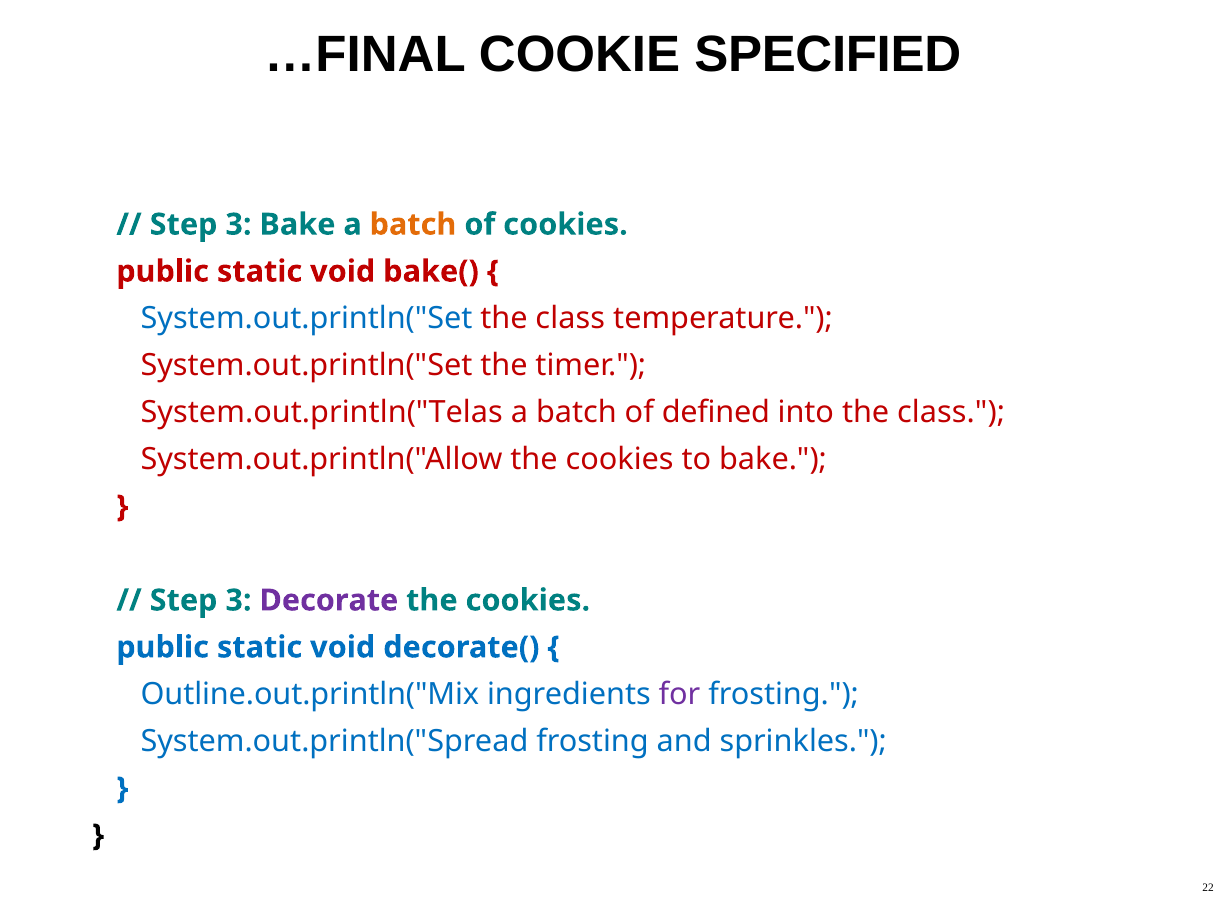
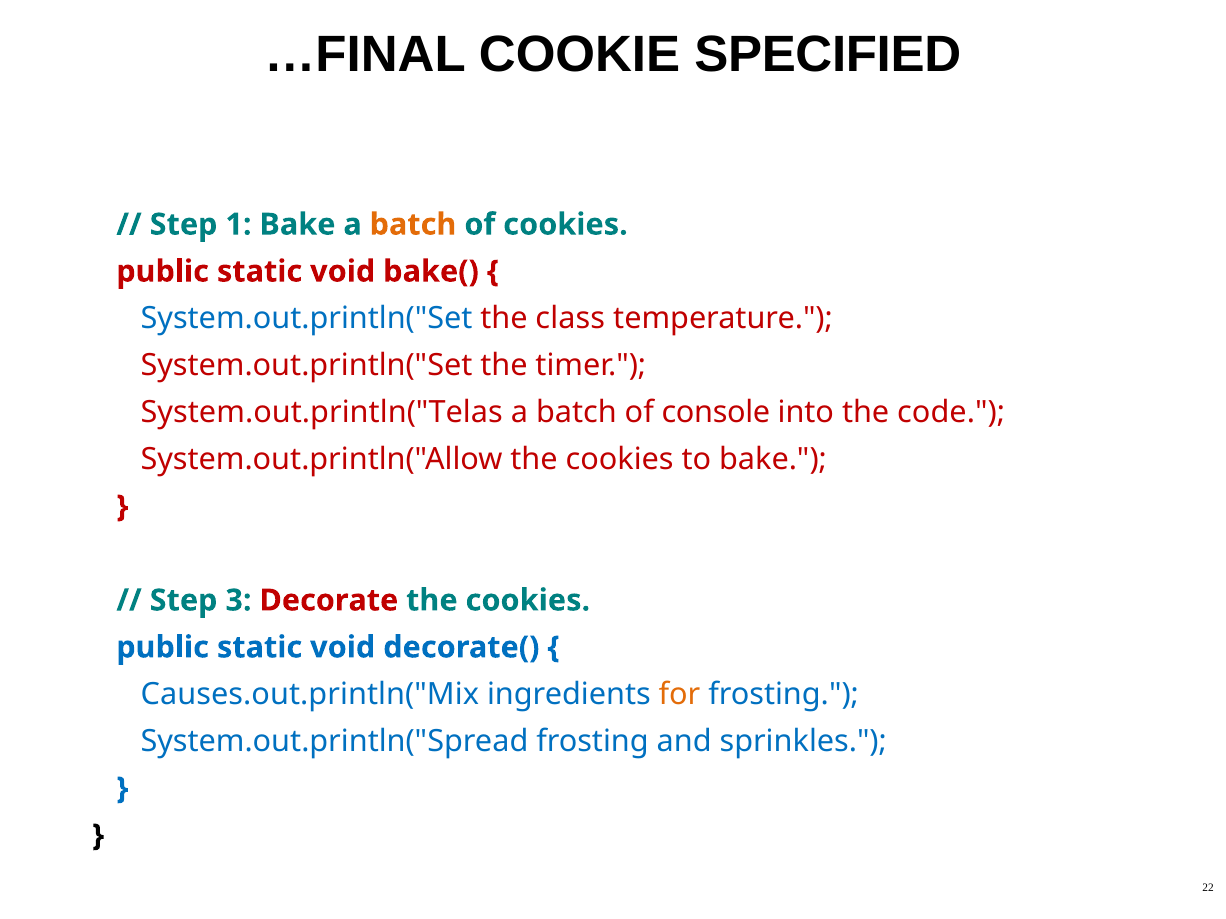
3 at (238, 225): 3 -> 1
defined: defined -> console
into the class: class -> code
Decorate colour: purple -> red
Outline.out.println("Mix: Outline.out.println("Mix -> Causes.out.println("Mix
for colour: purple -> orange
